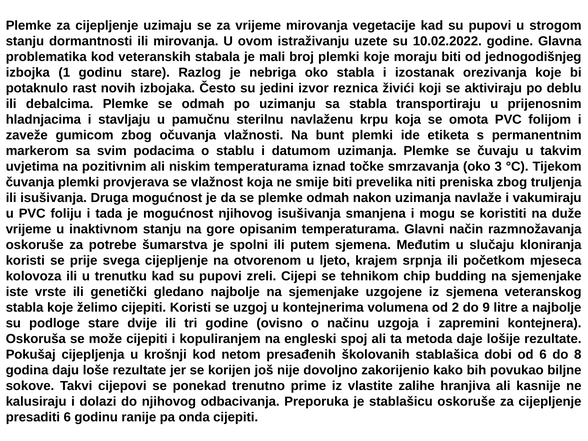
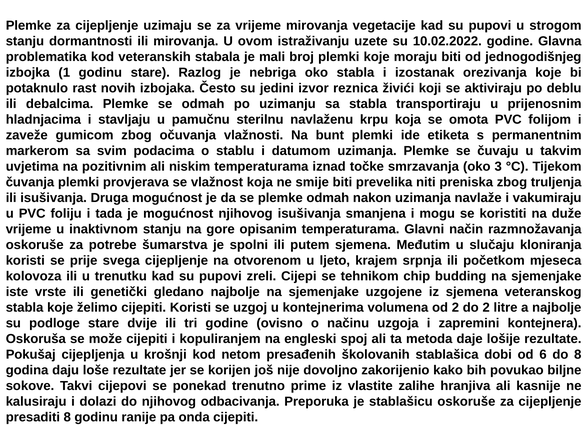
do 9: 9 -> 2
presaditi 6: 6 -> 8
